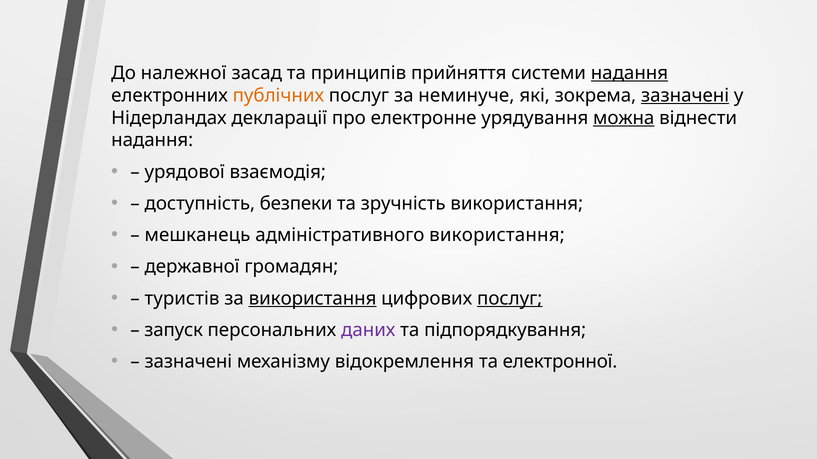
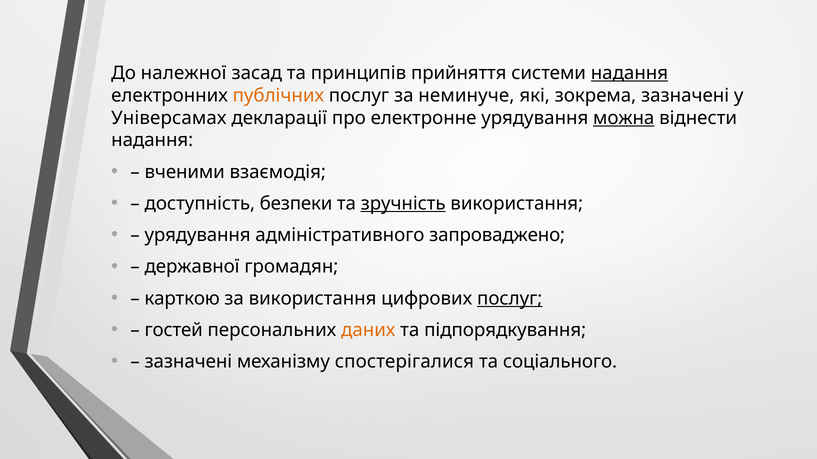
зазначені at (685, 96) underline: present -> none
Нідерландах: Нідерландах -> Універсамах
урядової: урядової -> вченими
зручність underline: none -> present
мешканець at (197, 235): мешканець -> урядування
адміністративного використання: використання -> запроваджено
туристів: туристів -> карткою
використання at (313, 299) underline: present -> none
запуск: запуск -> гостей
даних colour: purple -> orange
відокремлення: відокремлення -> спостерігалися
електронної: електронної -> соціального
